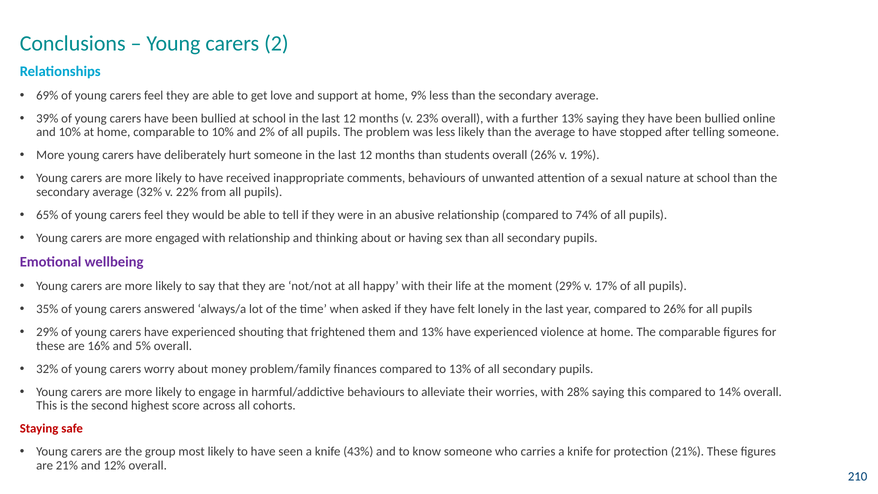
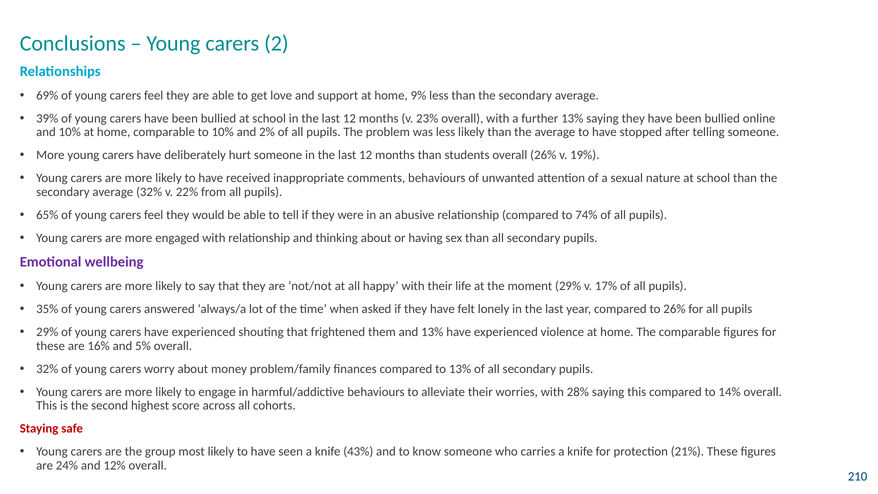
are 21%: 21% -> 24%
